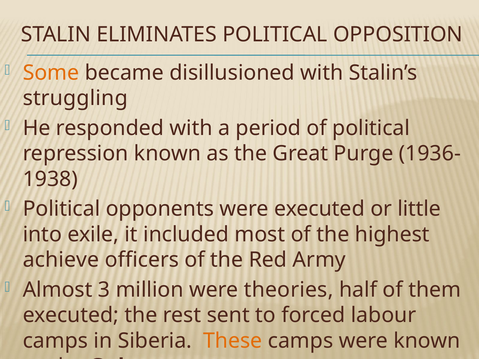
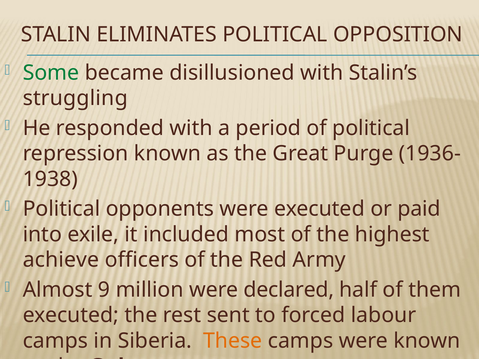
Some colour: orange -> green
little: little -> paid
3: 3 -> 9
theories: theories -> declared
